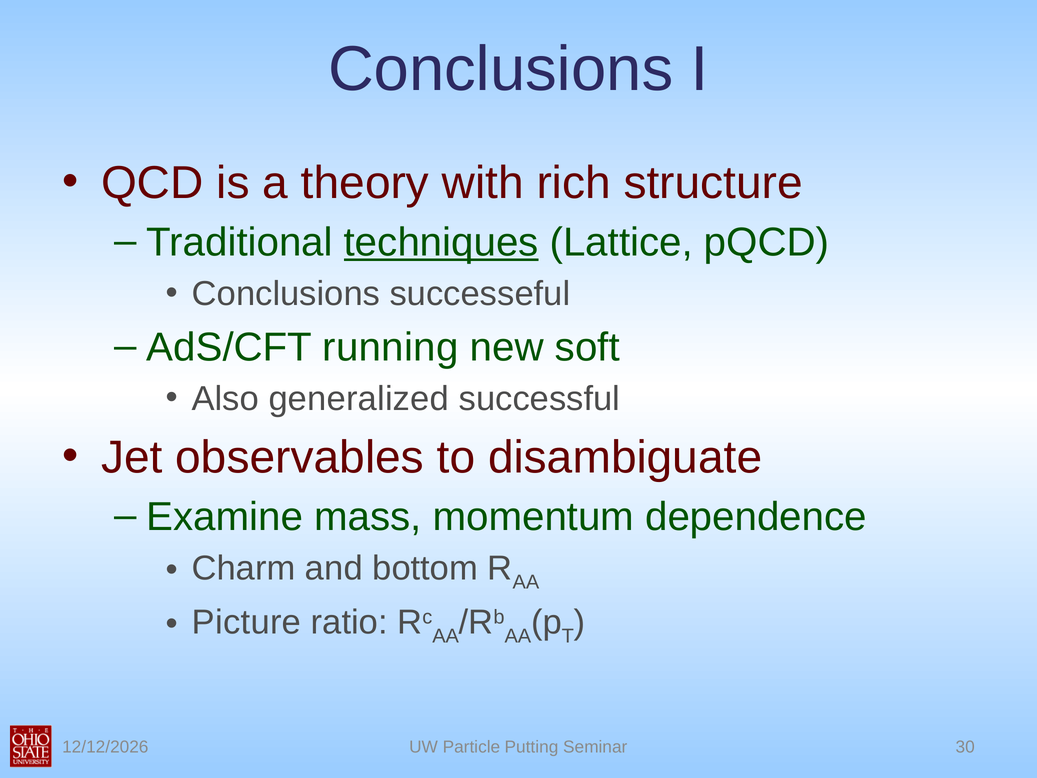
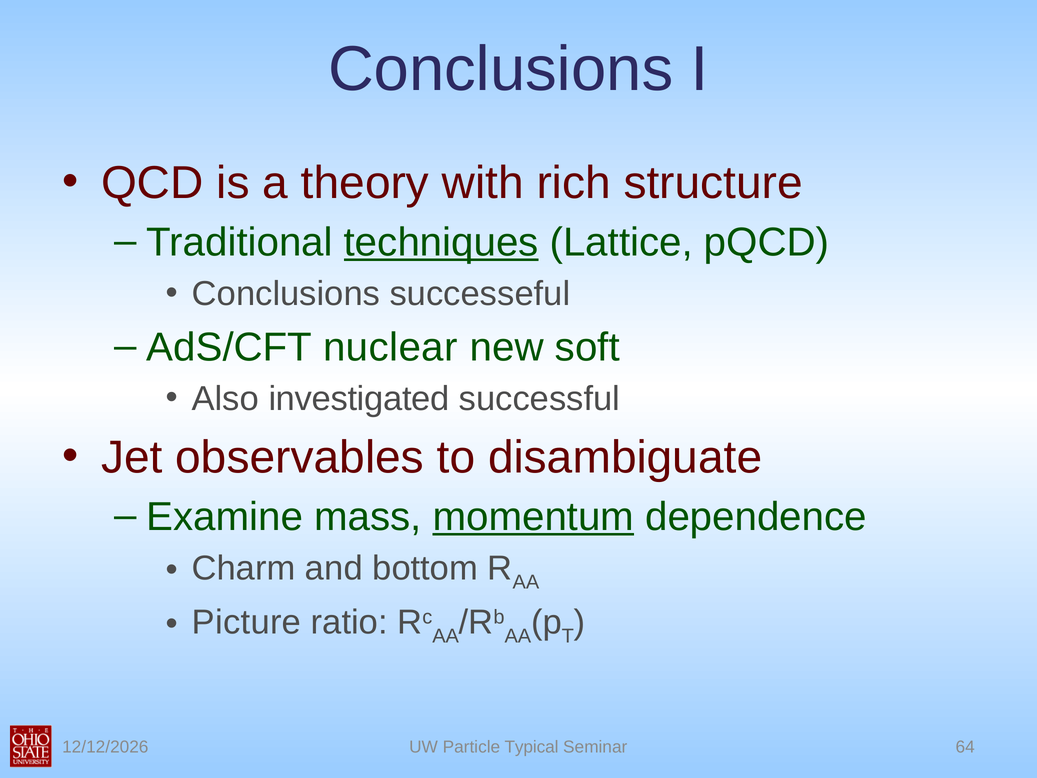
running: running -> nuclear
generalized: generalized -> investigated
momentum underline: none -> present
Putting: Putting -> Typical
30: 30 -> 64
